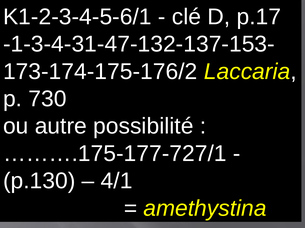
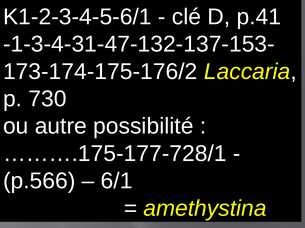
p.17: p.17 -> p.41
……….175-177-727/1: ……….175-177-727/1 -> ……….175-177-728/1
p.130: p.130 -> p.566
4/1: 4/1 -> 6/1
